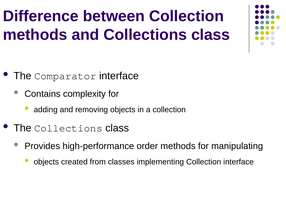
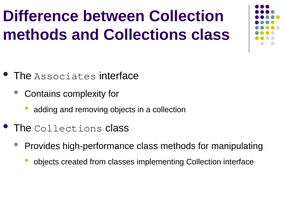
Comparator: Comparator -> Associates
high-performance order: order -> class
